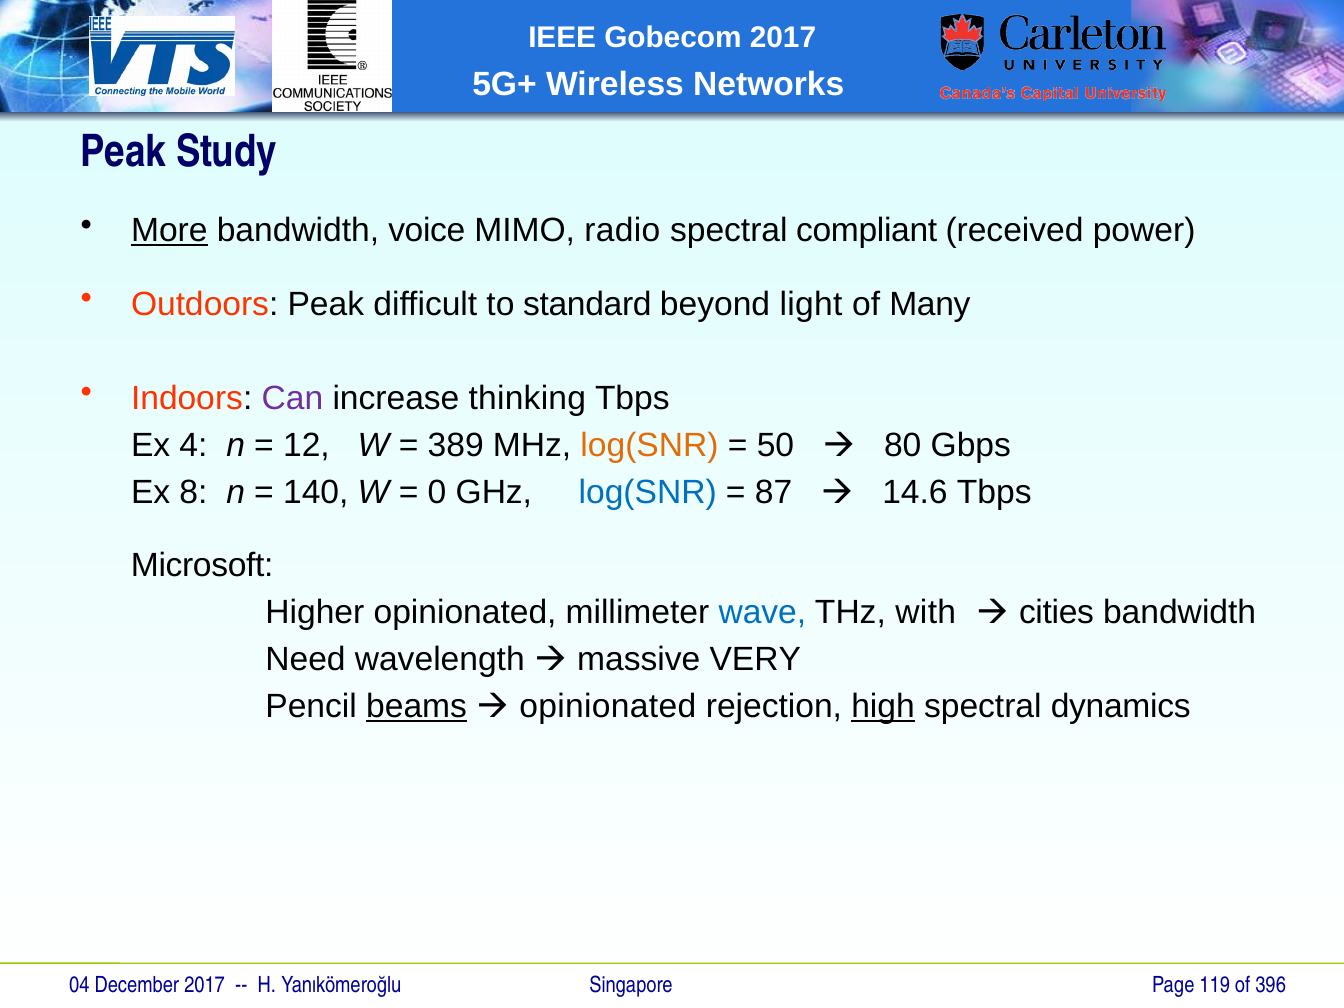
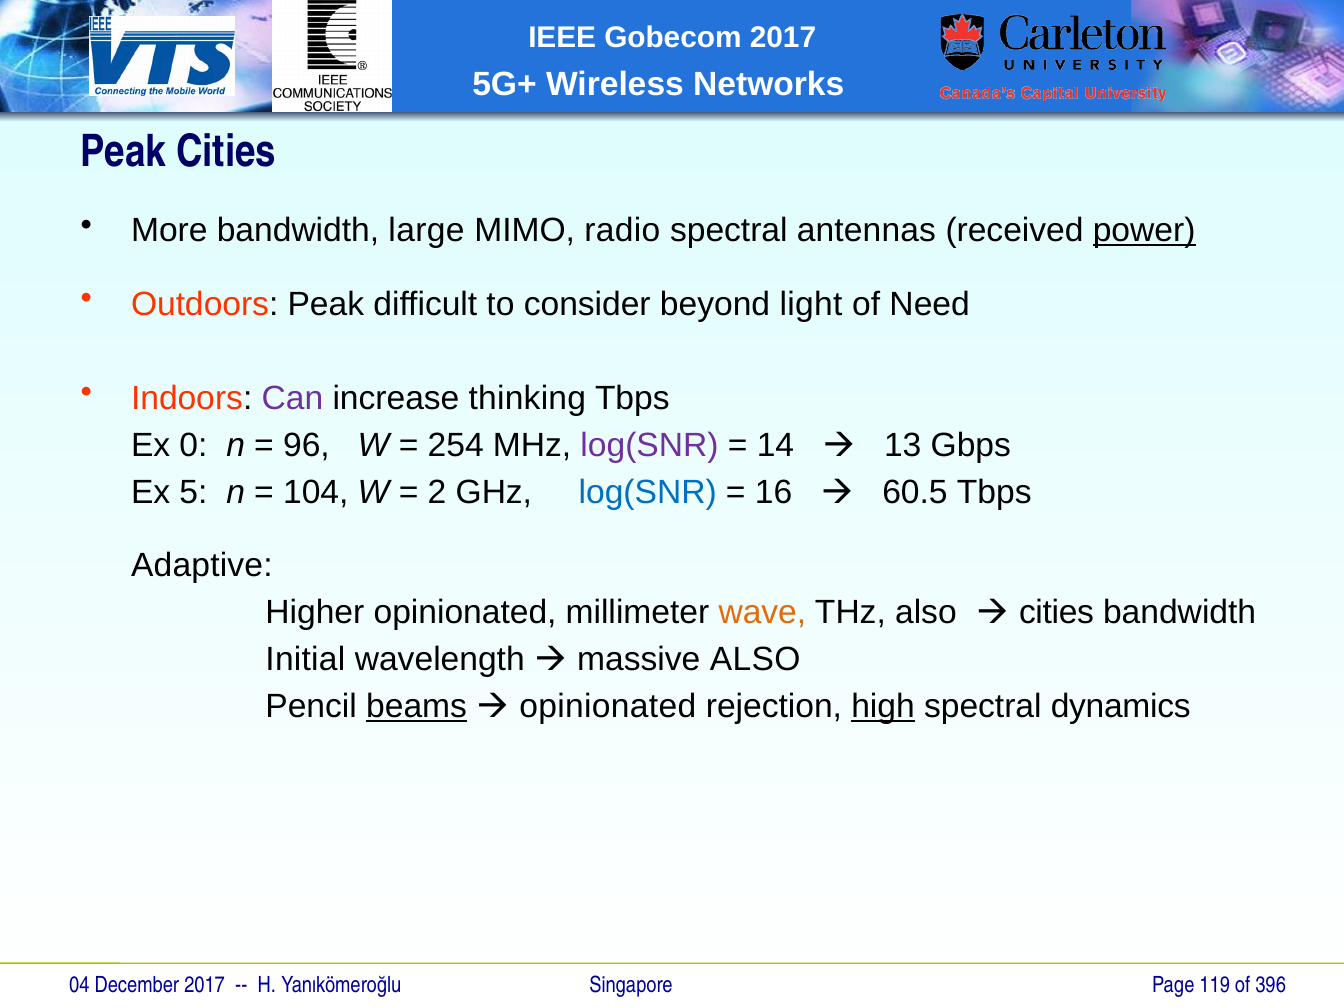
Peak Study: Study -> Cities
More underline: present -> none
voice: voice -> large
compliant: compliant -> antennas
power underline: none -> present
standard: standard -> consider
Many: Many -> Need
4: 4 -> 0
12: 12 -> 96
389: 389 -> 254
log(SNR at (650, 445) colour: orange -> purple
50: 50 -> 14
80: 80 -> 13
8: 8 -> 5
140: 140 -> 104
0: 0 -> 2
87: 87 -> 16
14.6: 14.6 -> 60.5
Microsoft: Microsoft -> Adaptive
wave colour: blue -> orange
THz with: with -> also
Need: Need -> Initial
massive VERY: VERY -> ALSO
